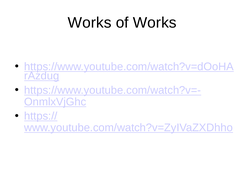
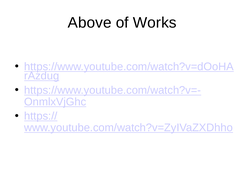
Works at (90, 23): Works -> Above
